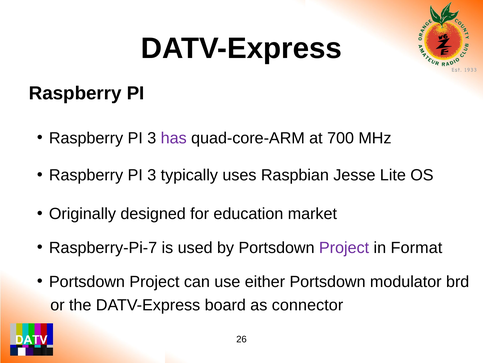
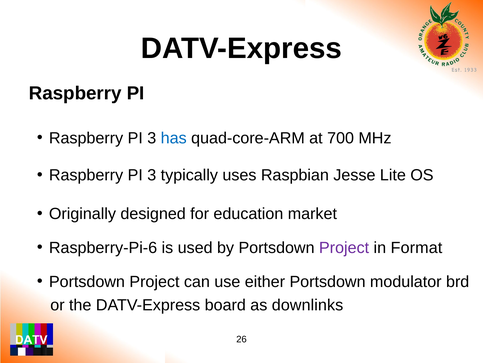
has colour: purple -> blue
Raspberry-Pi-7: Raspberry-Pi-7 -> Raspberry-Pi-6
connector: connector -> downlinks
